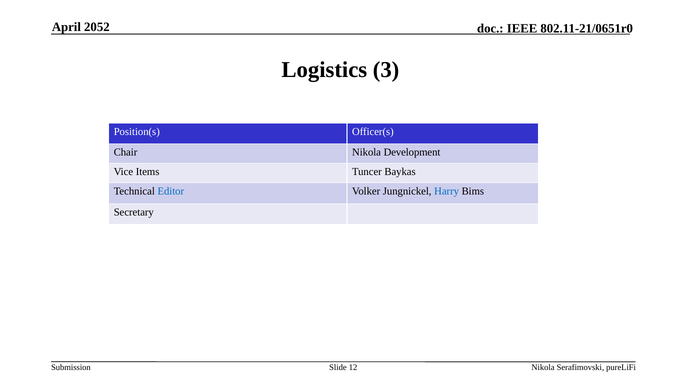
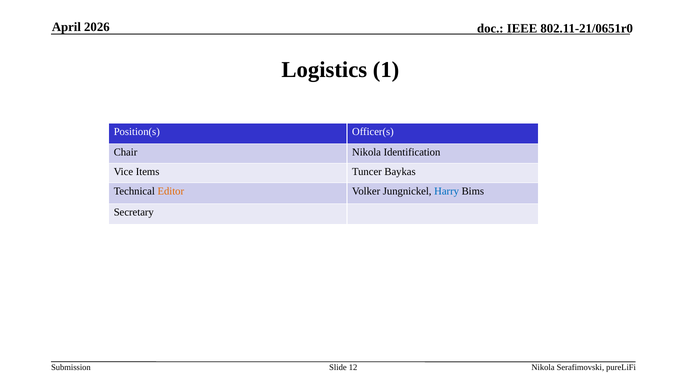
2052: 2052 -> 2026
3: 3 -> 1
Development: Development -> Identification
Editor colour: blue -> orange
